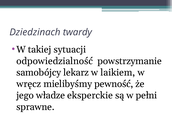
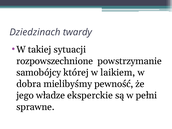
odpowiedzialność: odpowiedzialność -> rozpowszechnione
lekarz: lekarz -> której
wręcz: wręcz -> dobra
